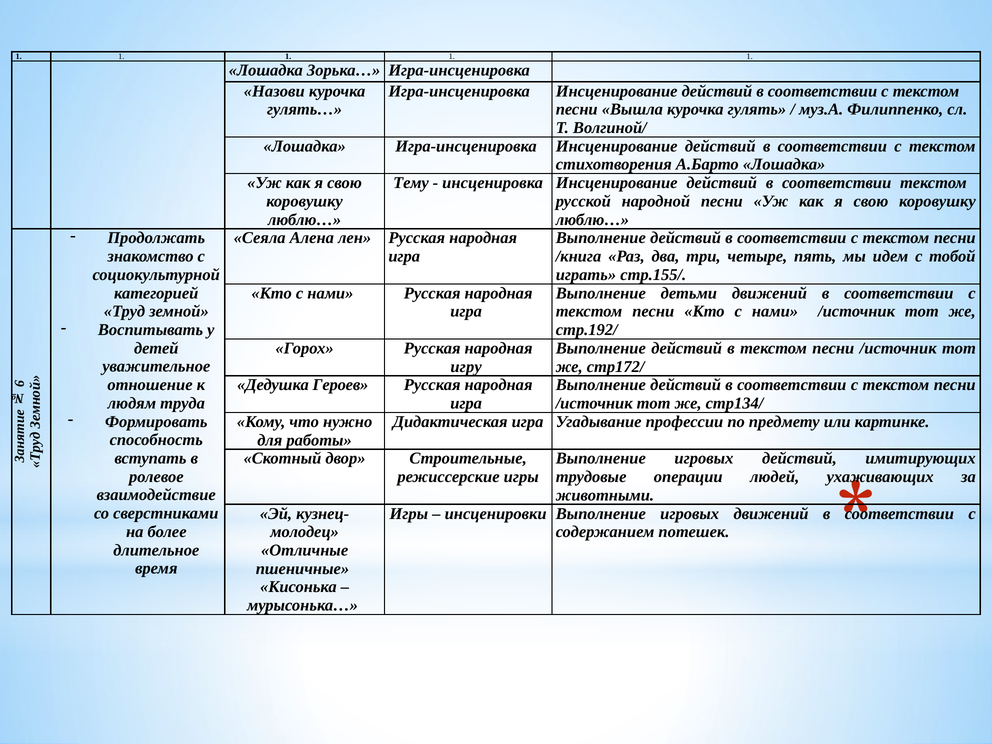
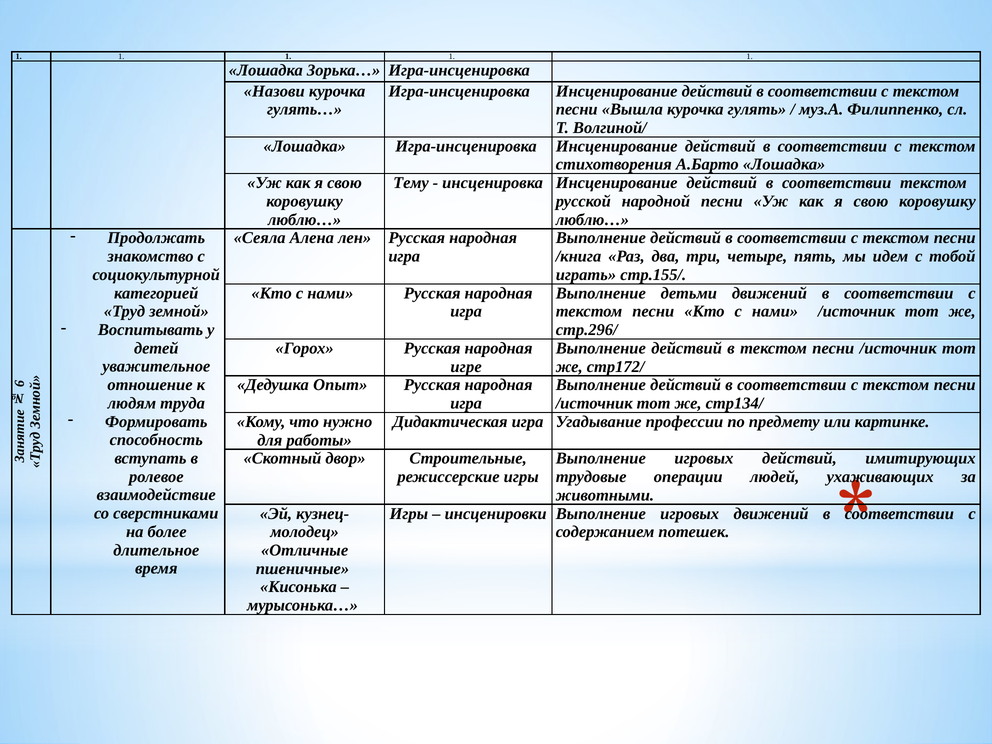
стр.192/: стр.192/ -> стр.296/
игру: игру -> игре
Героев: Героев -> Опыт
